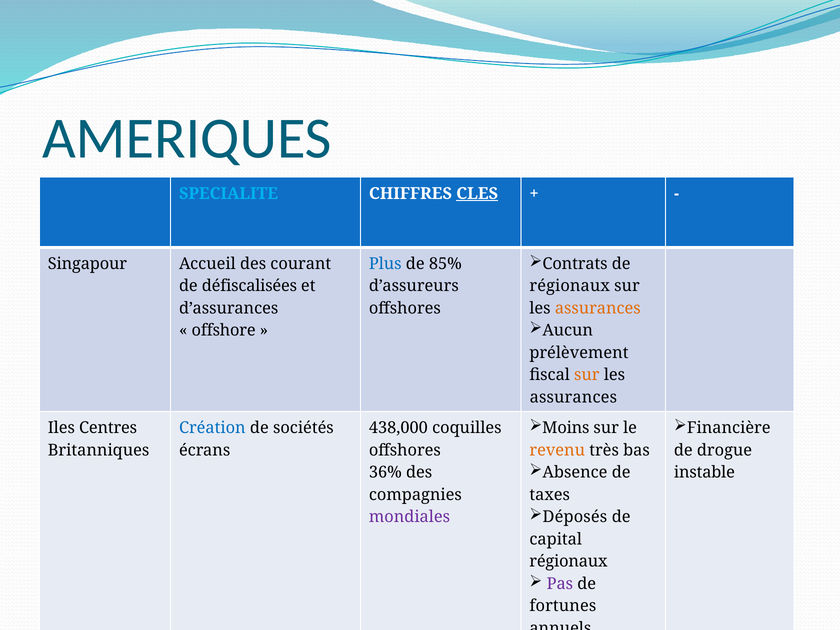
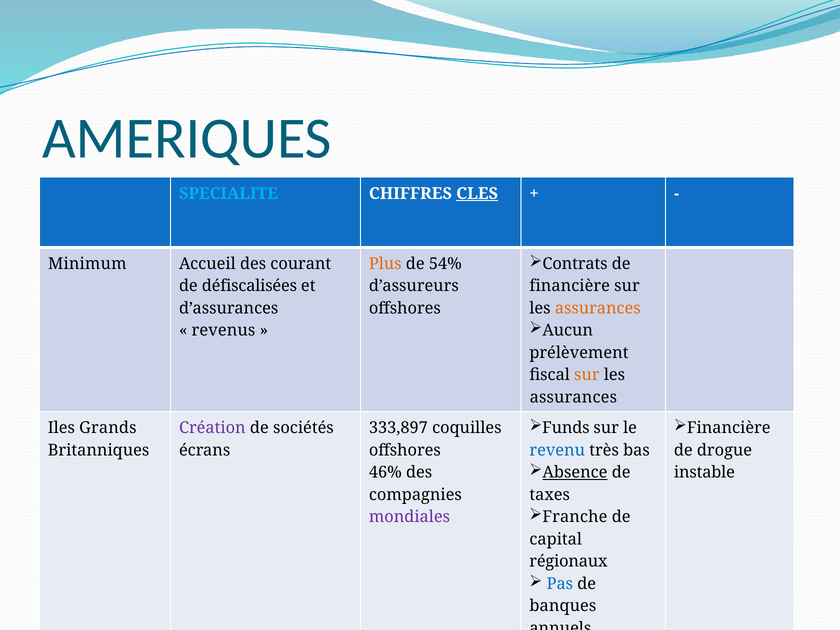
Singapour: Singapour -> Minimum
Plus colour: blue -> orange
85%: 85% -> 54%
régionaux at (570, 286): régionaux -> financière
offshore: offshore -> revenus
Moins: Moins -> Funds
Centres: Centres -> Grands
Création colour: blue -> purple
438,000: 438,000 -> 333,897
revenu colour: orange -> blue
Absence underline: none -> present
36%: 36% -> 46%
Déposés: Déposés -> Franche
Pas colour: purple -> blue
fortunes: fortunes -> banques
